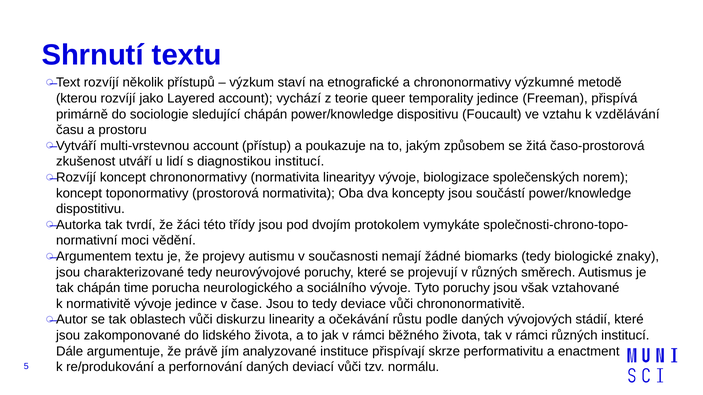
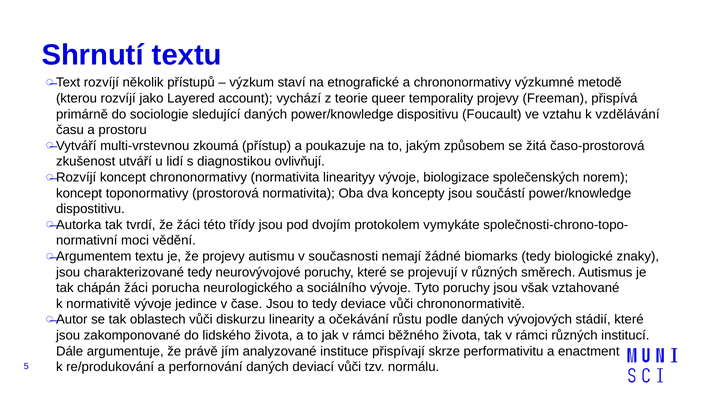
temporality jedince: jedince -> projevy
sledující chápán: chápán -> daných
multi-vrstevnou account: account -> zkoumá
diagnostikou institucí: institucí -> ovlivňují
chápán time: time -> žáci
